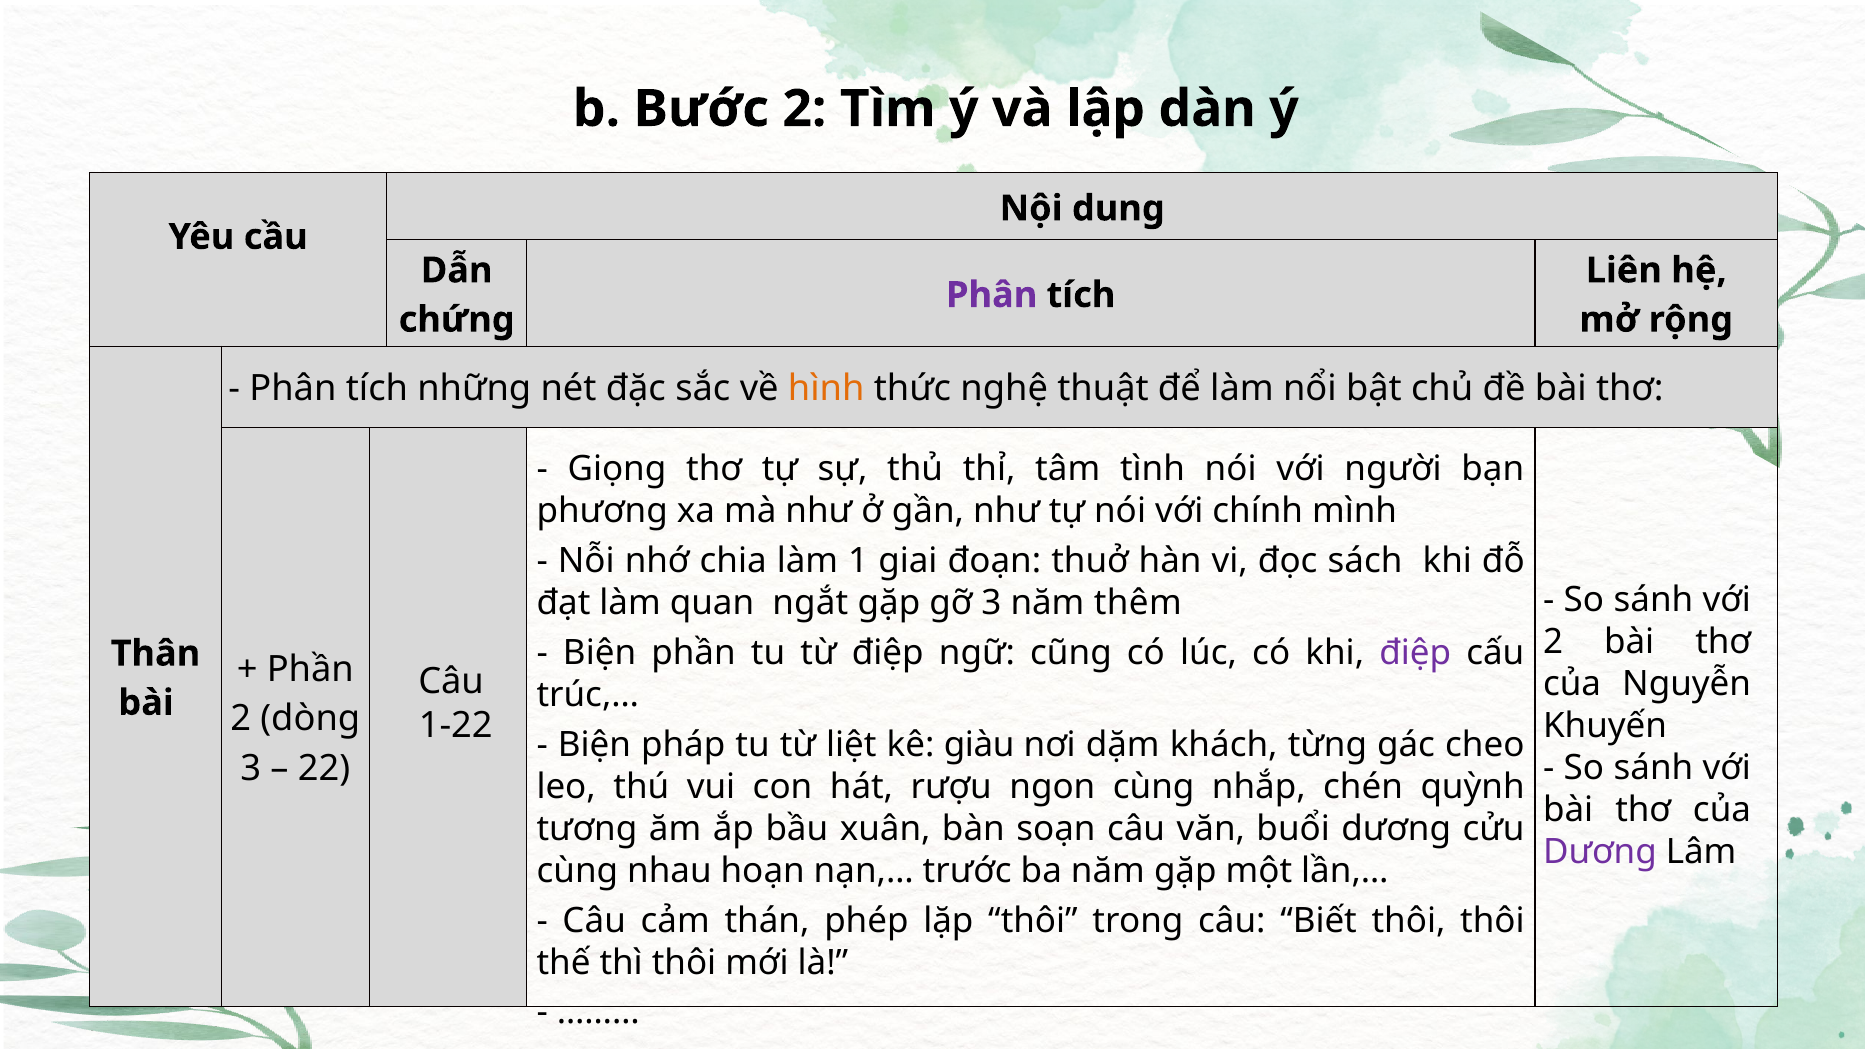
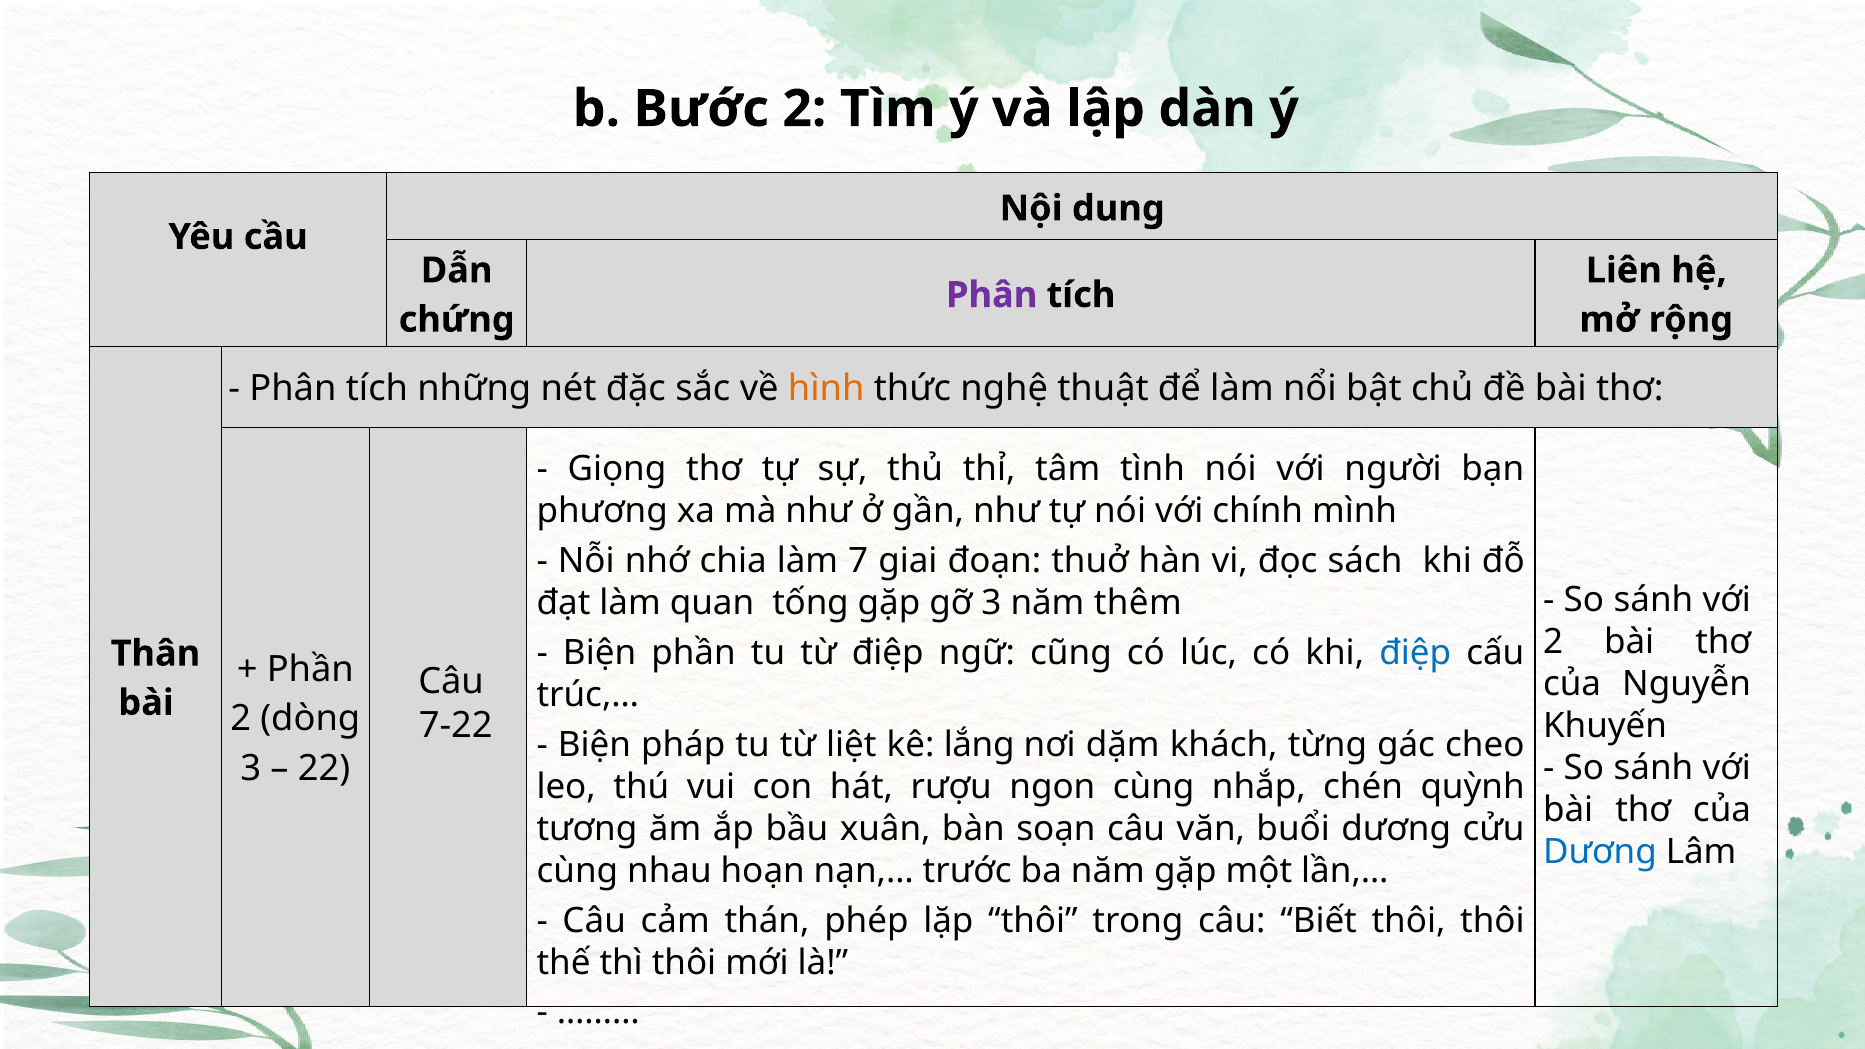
1: 1 -> 7
ngắt: ngắt -> tống
điệp at (1415, 653) colour: purple -> blue
1-22: 1-22 -> 7-22
giàu: giàu -> lắng
Dương at (1600, 852) colour: purple -> blue
